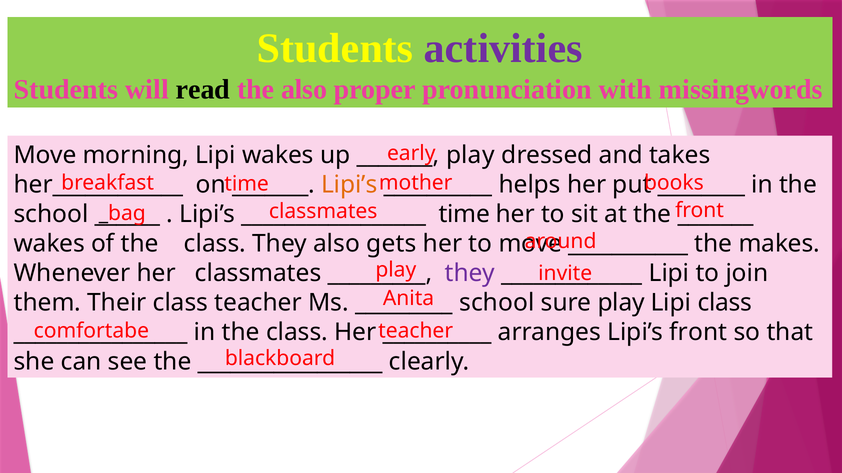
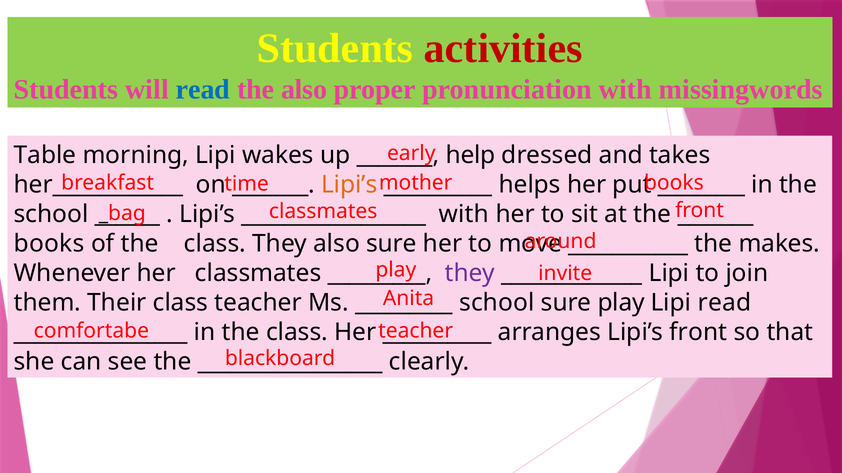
activities colour: purple -> red
read at (203, 90) colour: black -> blue
Move at (45, 155): Move -> Table
play at (470, 155): play -> help
time at (464, 214): time -> with
wakes at (49, 244): wakes -> books
also gets: gets -> sure
Lipi class: class -> read
